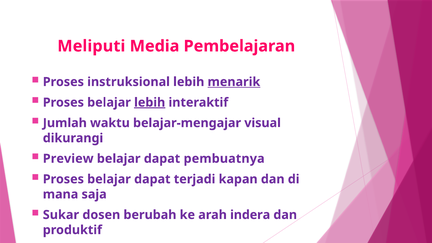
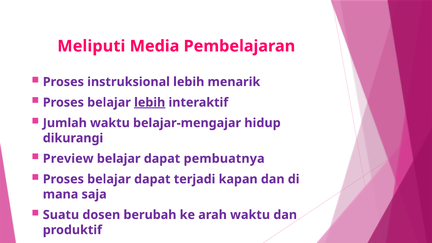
menarik underline: present -> none
visual: visual -> hidup
Sukar: Sukar -> Suatu
arah indera: indera -> waktu
